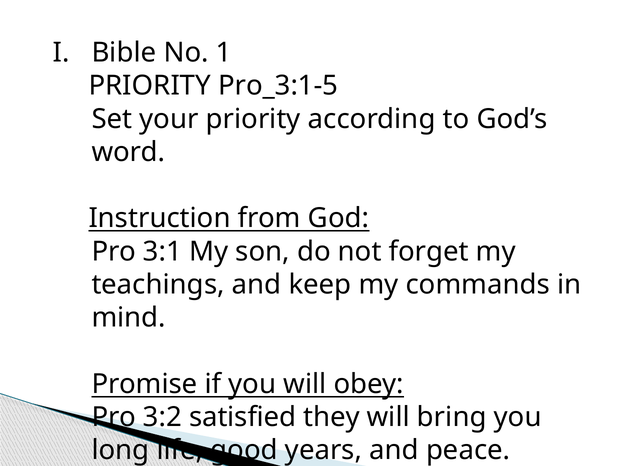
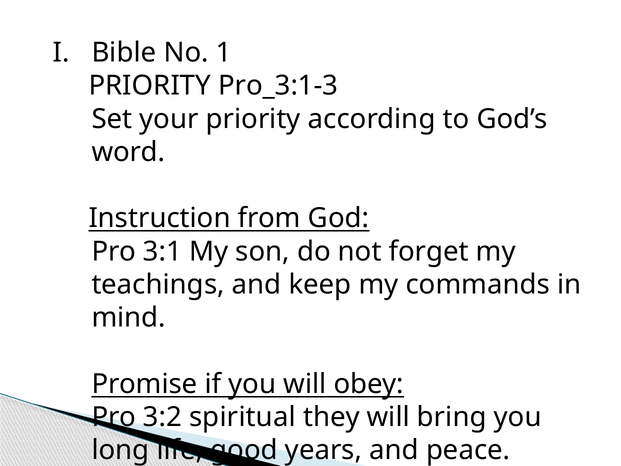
Pro_3:1-5: Pro_3:1-5 -> Pro_3:1-3
satisfied: satisfied -> spiritual
